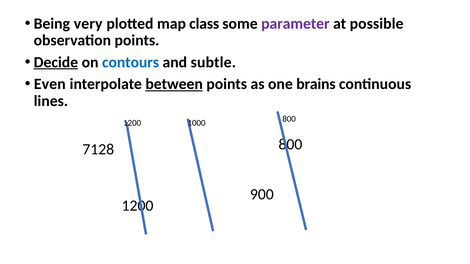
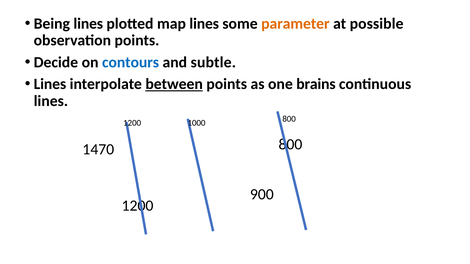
Being very: very -> lines
map class: class -> lines
parameter colour: purple -> orange
Decide underline: present -> none
Even at (50, 84): Even -> Lines
7128: 7128 -> 1470
